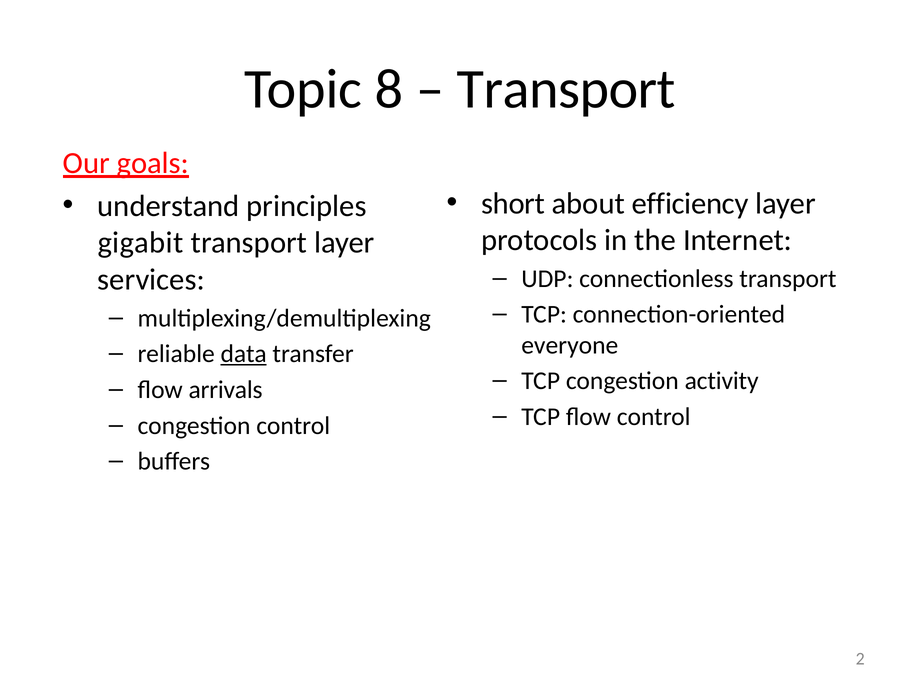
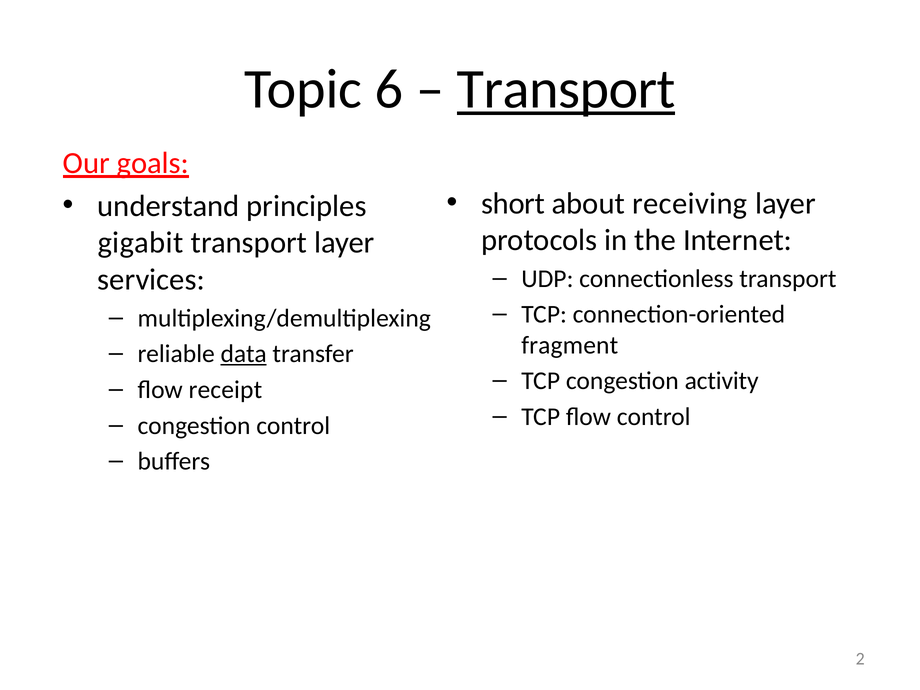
8: 8 -> 6
Transport at (566, 89) underline: none -> present
efficiency: efficiency -> receiving
everyone: everyone -> fragment
arrivals: arrivals -> receipt
